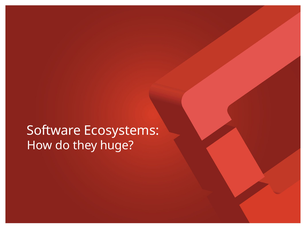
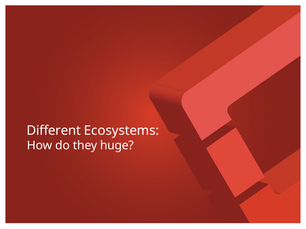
Software: Software -> Different
